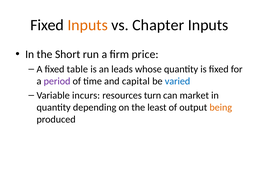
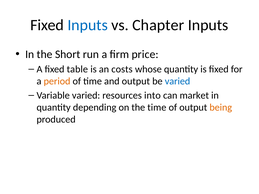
Inputs at (88, 25) colour: orange -> blue
leads: leads -> costs
period colour: purple -> orange
and capital: capital -> output
Variable incurs: incurs -> varied
turn: turn -> into
the least: least -> time
